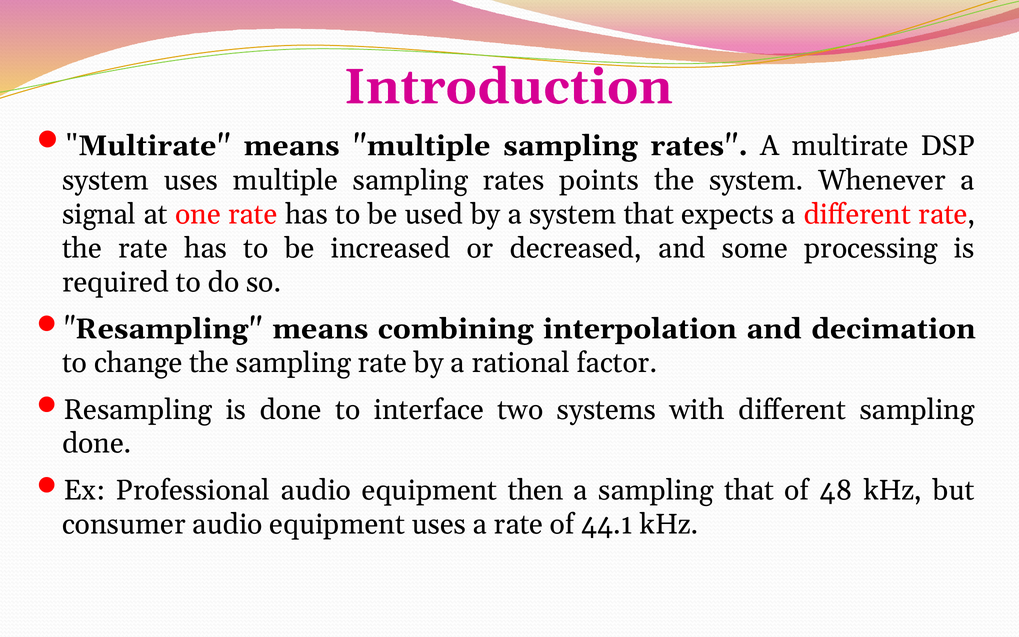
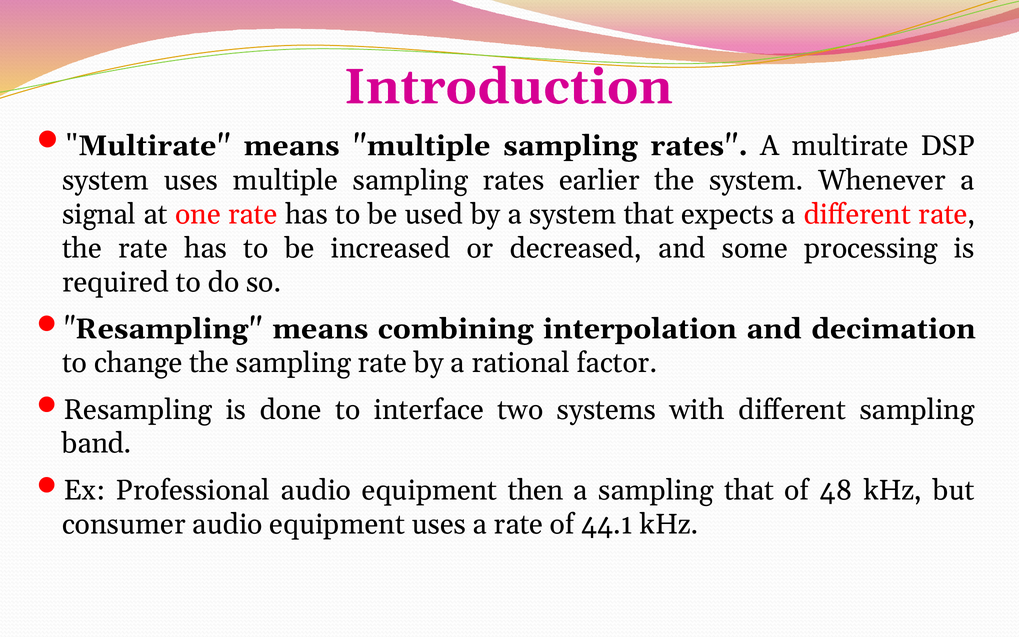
points: points -> earlier
done at (97, 444): done -> band
